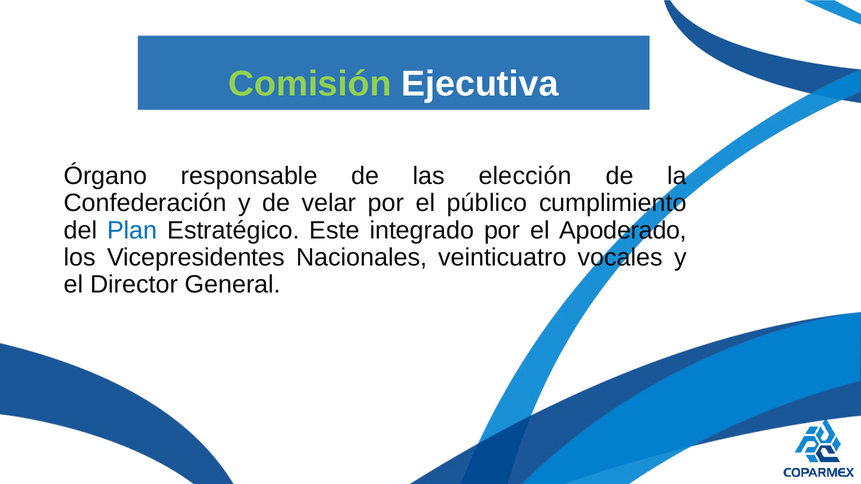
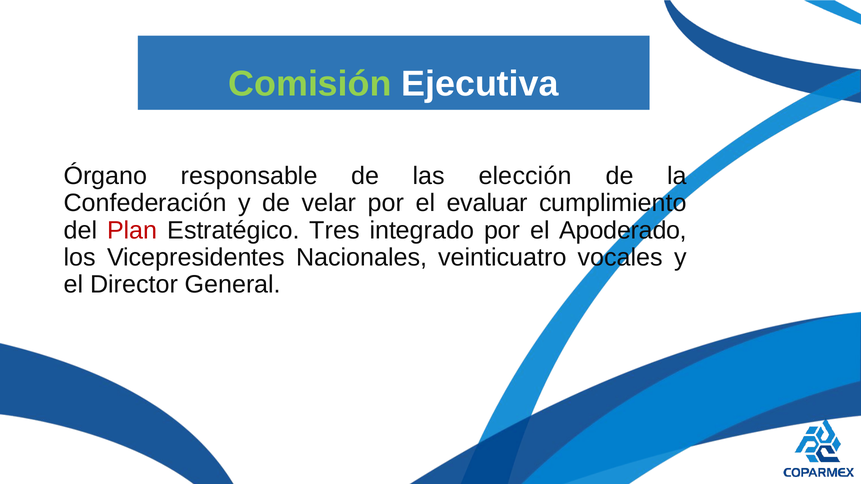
público: público -> evaluar
Plan colour: blue -> red
Este: Este -> Tres
